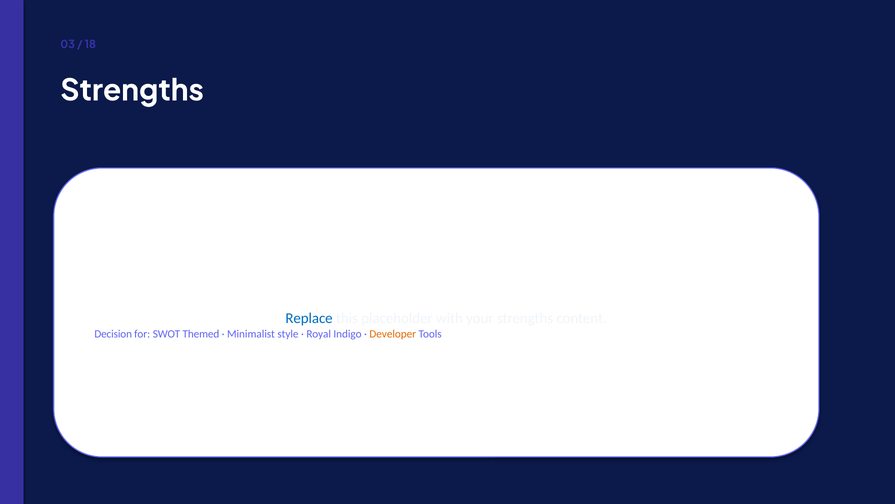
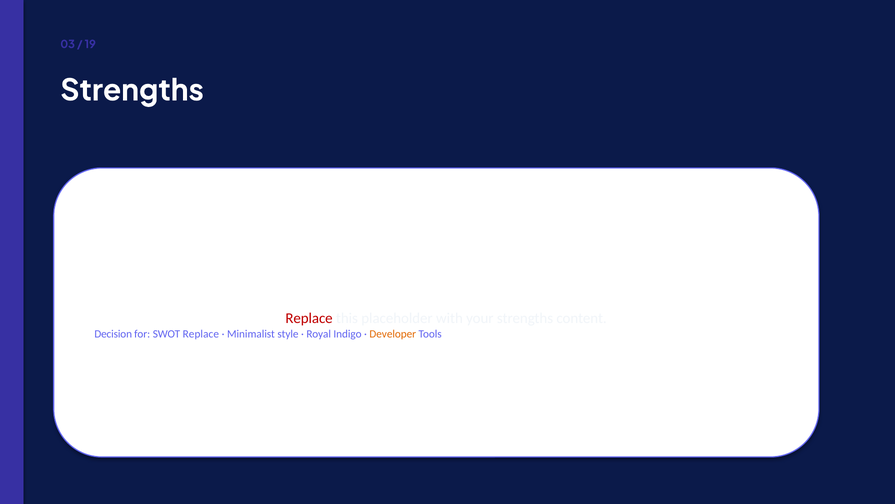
18: 18 -> 19
Replace at (309, 318) colour: blue -> red
SWOT Themed: Themed -> Replace
